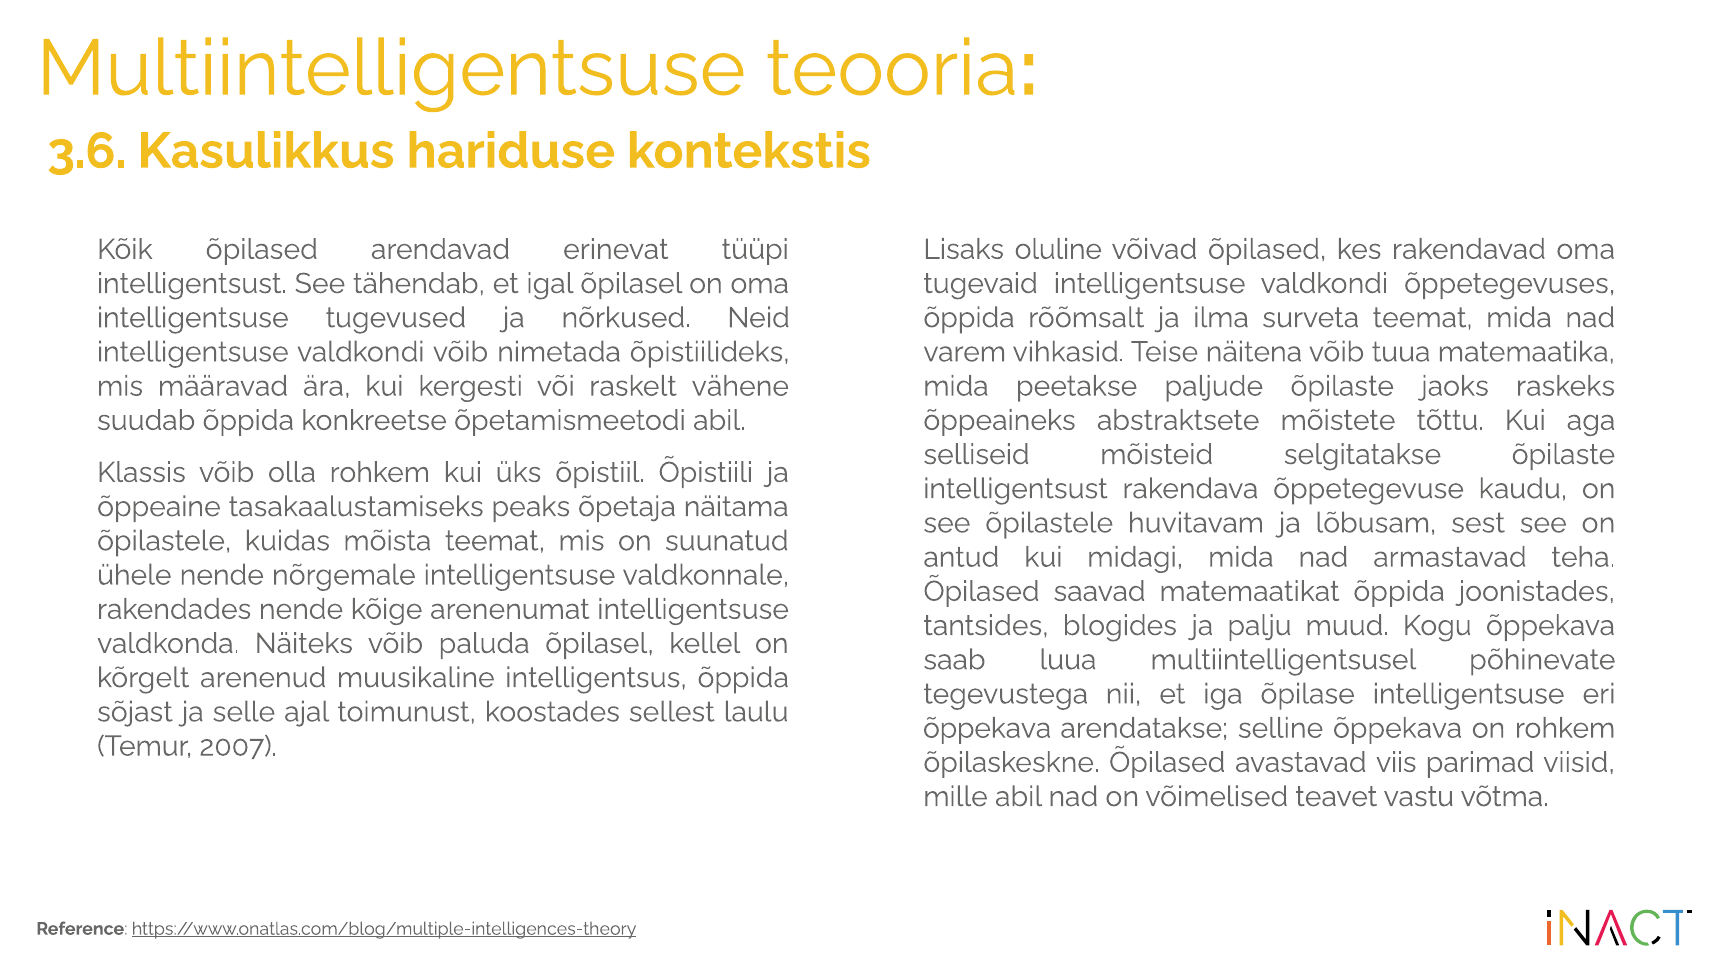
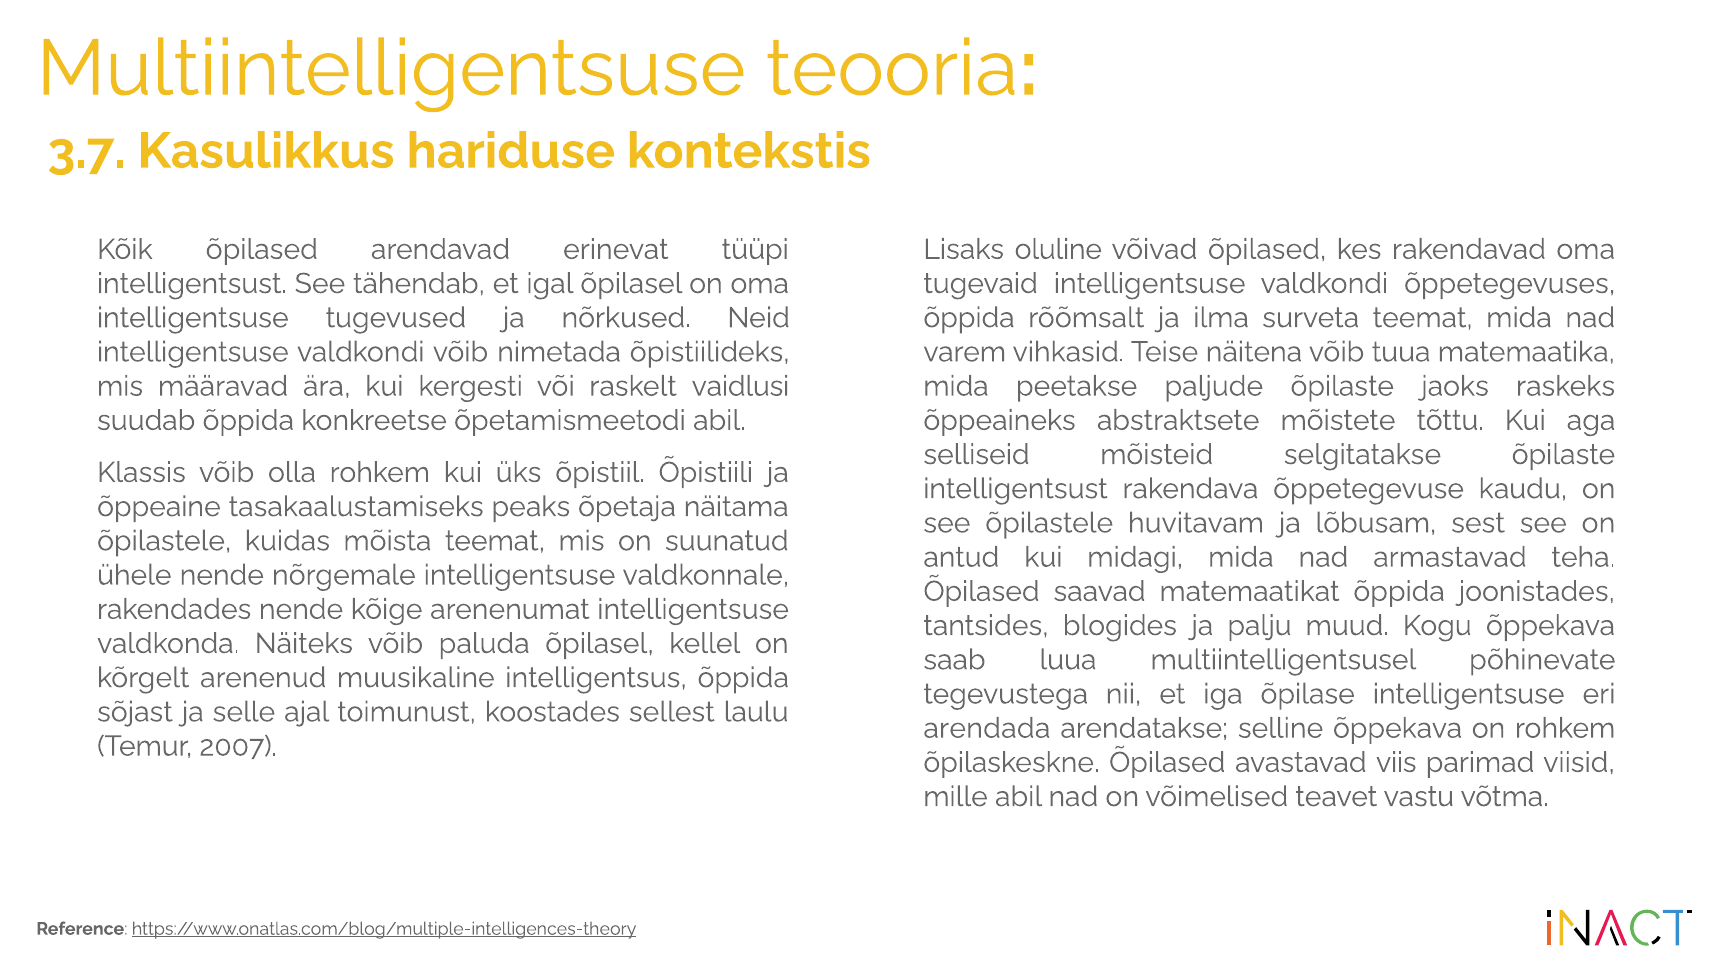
3.6: 3.6 -> 3.7
vähene: vähene -> vaidlusi
õppekava at (987, 728): õppekava -> arendada
